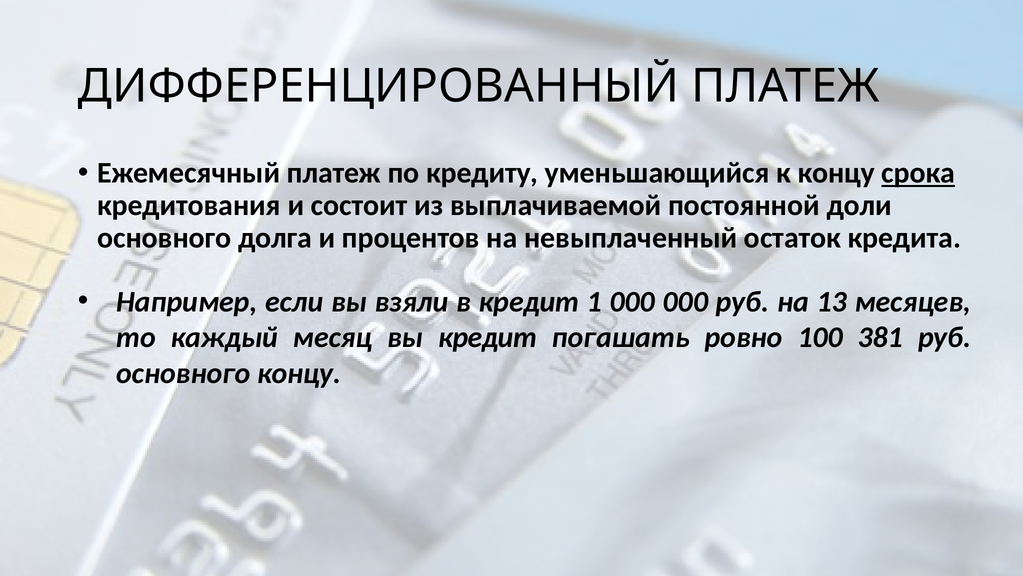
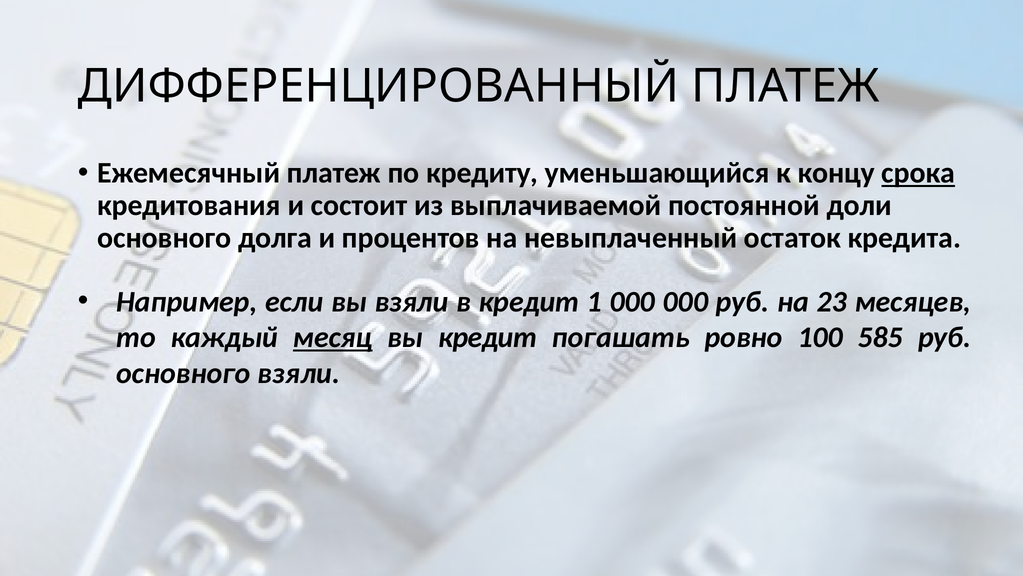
13: 13 -> 23
месяц underline: none -> present
381: 381 -> 585
основного концу: концу -> взяли
